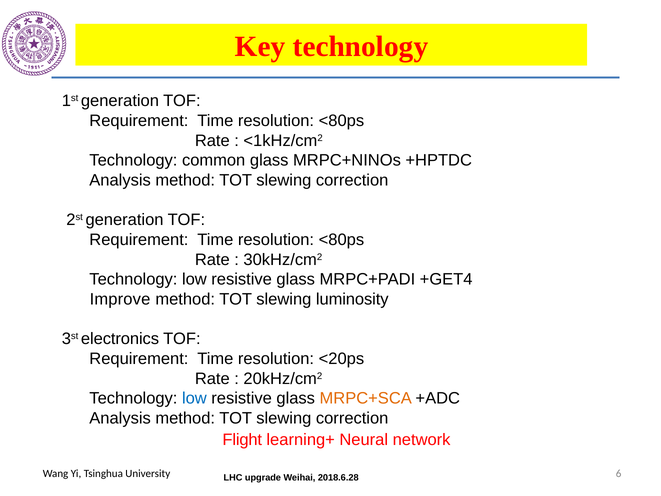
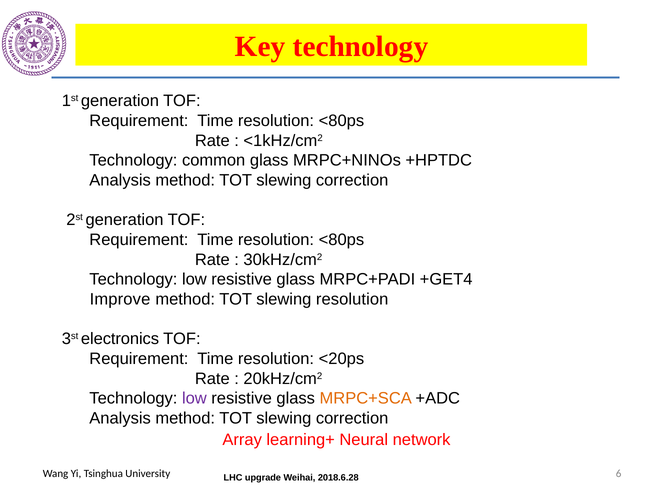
slewing luminosity: luminosity -> resolution
low at (194, 398) colour: blue -> purple
Flight: Flight -> Array
